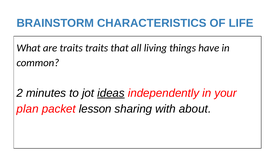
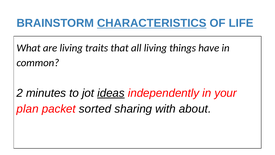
CHARACTERISTICS underline: none -> present
are traits: traits -> living
lesson: lesson -> sorted
